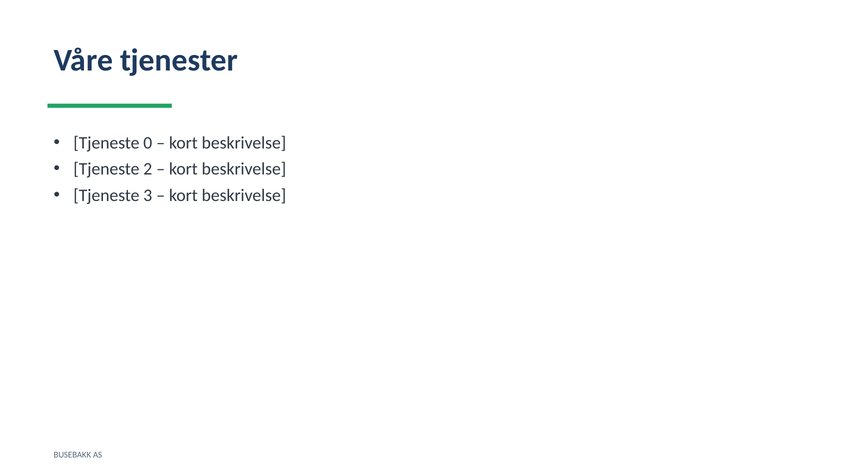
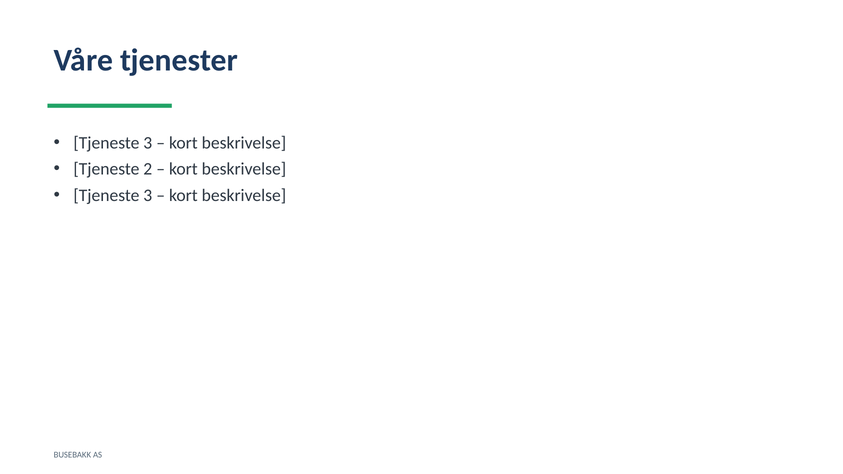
0 at (148, 143): 0 -> 3
